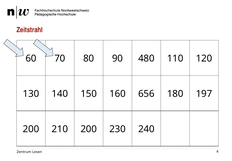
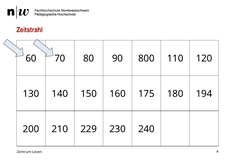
480: 480 -> 800
656: 656 -> 175
197: 197 -> 194
210 200: 200 -> 229
